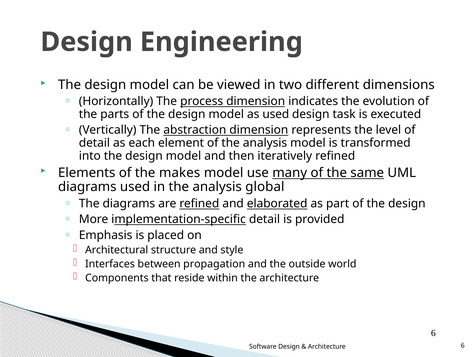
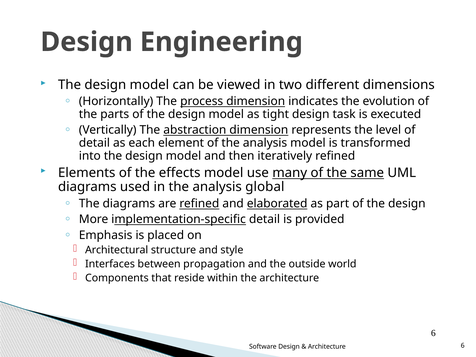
as used: used -> tight
makes: makes -> effects
